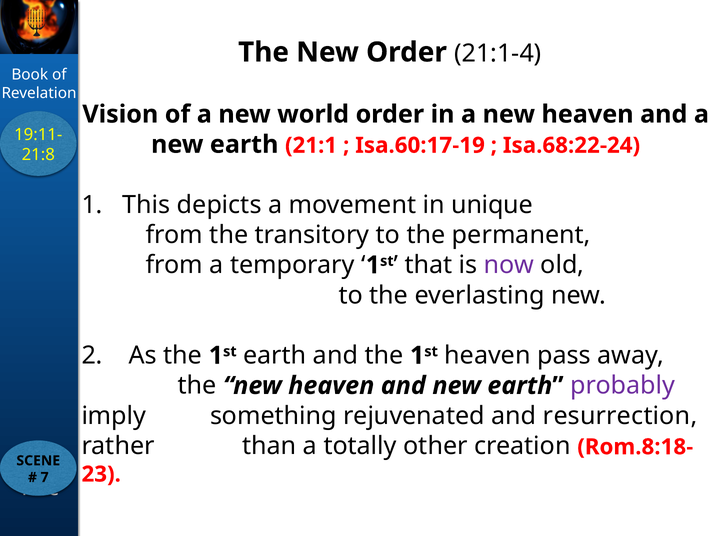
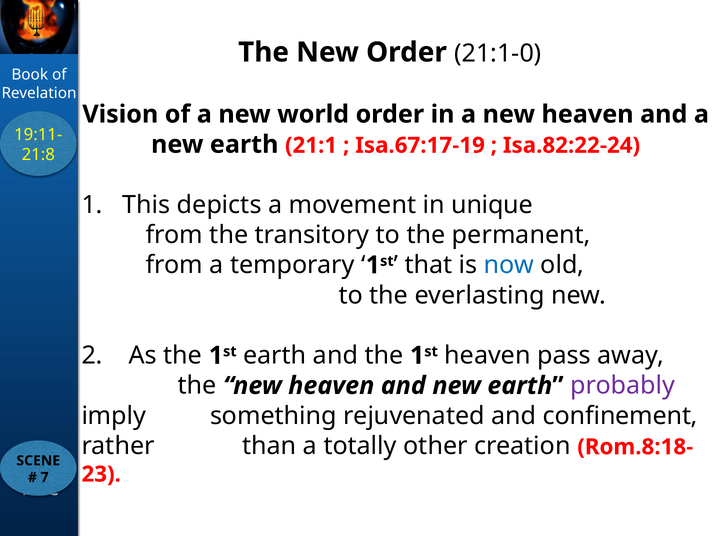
21:1-4: 21:1-4 -> 21:1-0
Isa.60:17-19: Isa.60:17-19 -> Isa.67:17-19
Isa.68:22-24: Isa.68:22-24 -> Isa.82:22-24
now colour: purple -> blue
resurrection: resurrection -> confinement
